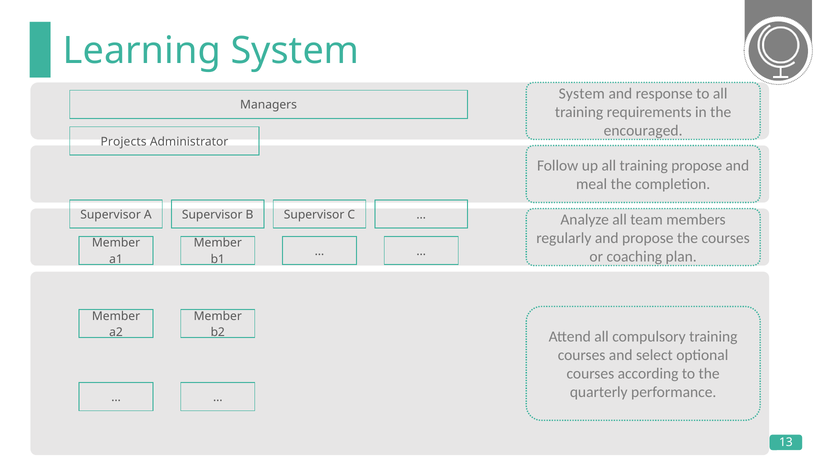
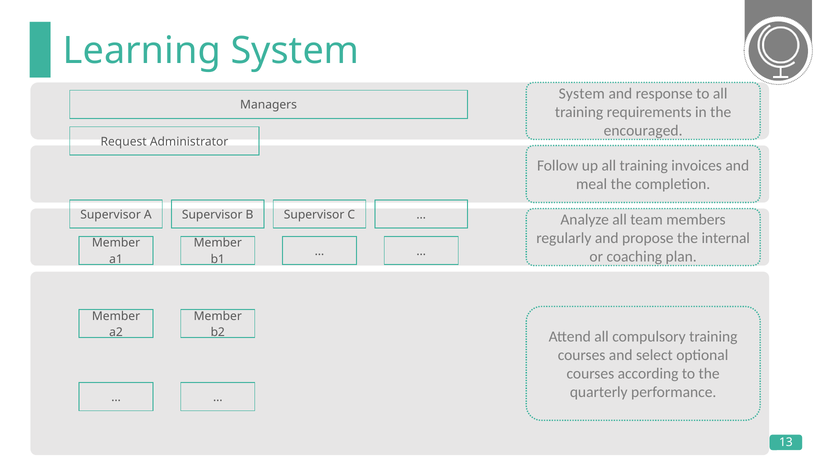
Projects: Projects -> Request
training propose: propose -> invoices
the courses: courses -> internal
